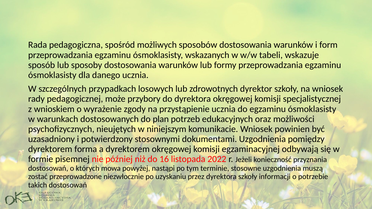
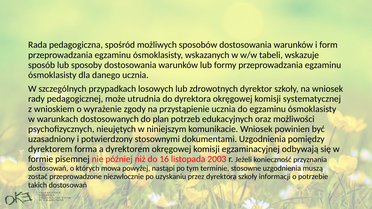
przybory: przybory -> utrudnia
specjalistycznej: specjalistycznej -> systematycznej
2022: 2022 -> 2003
